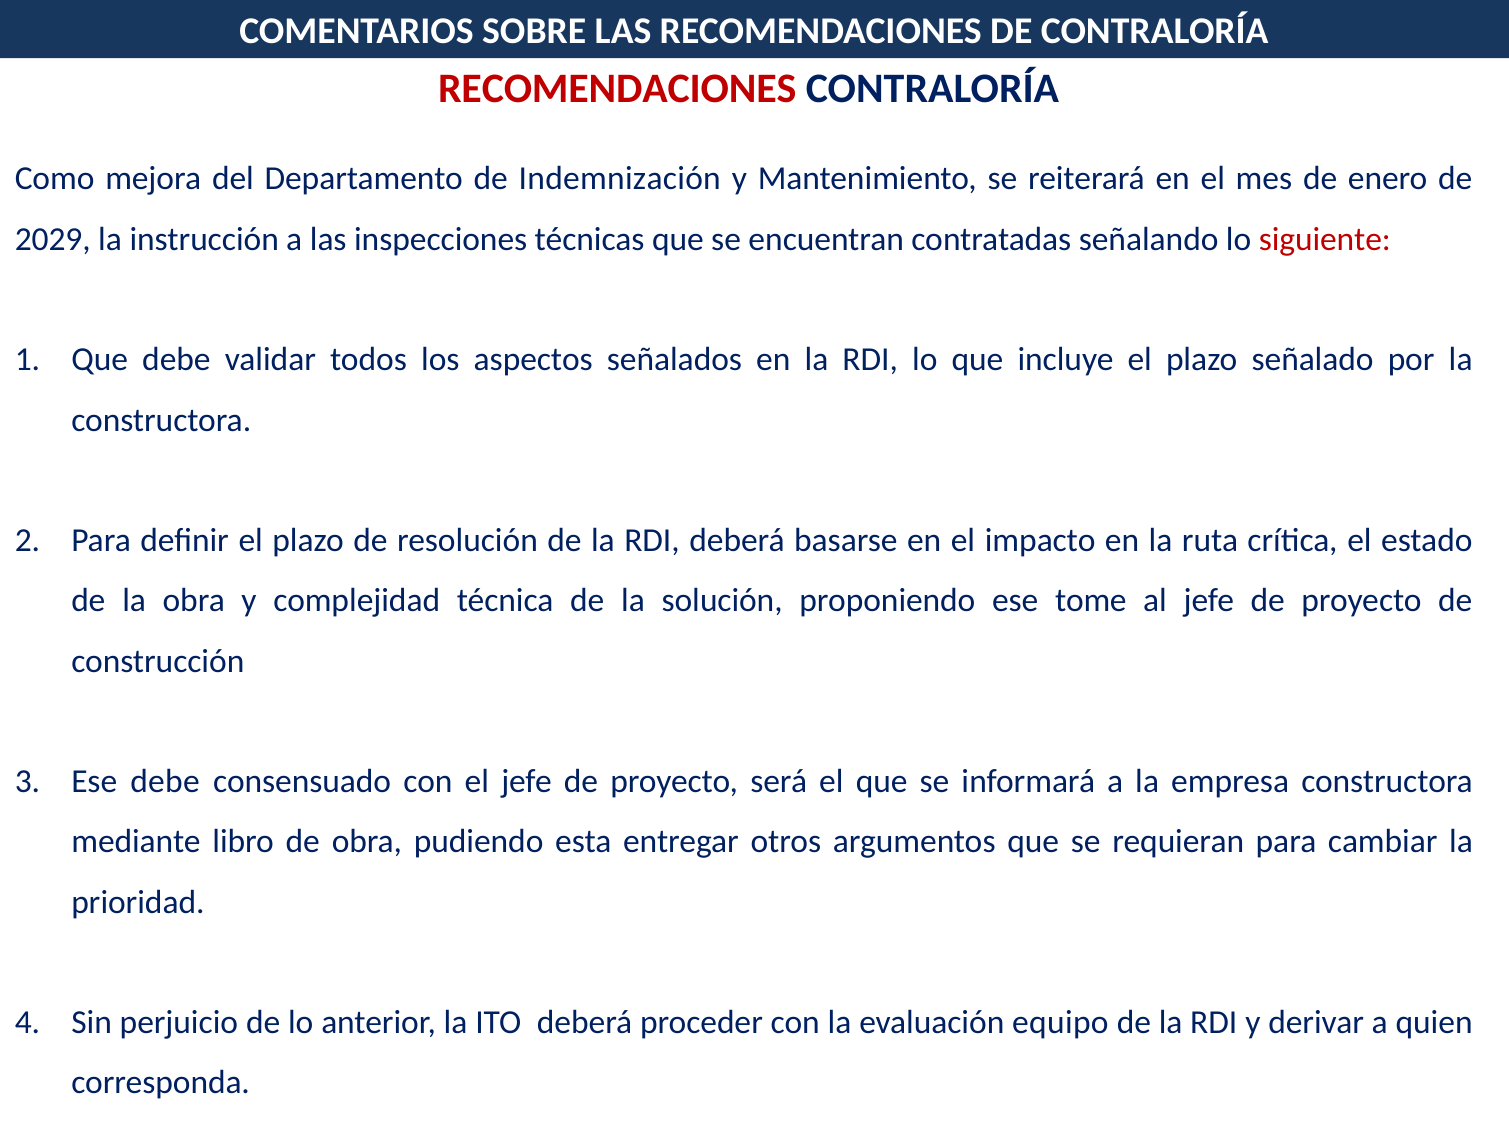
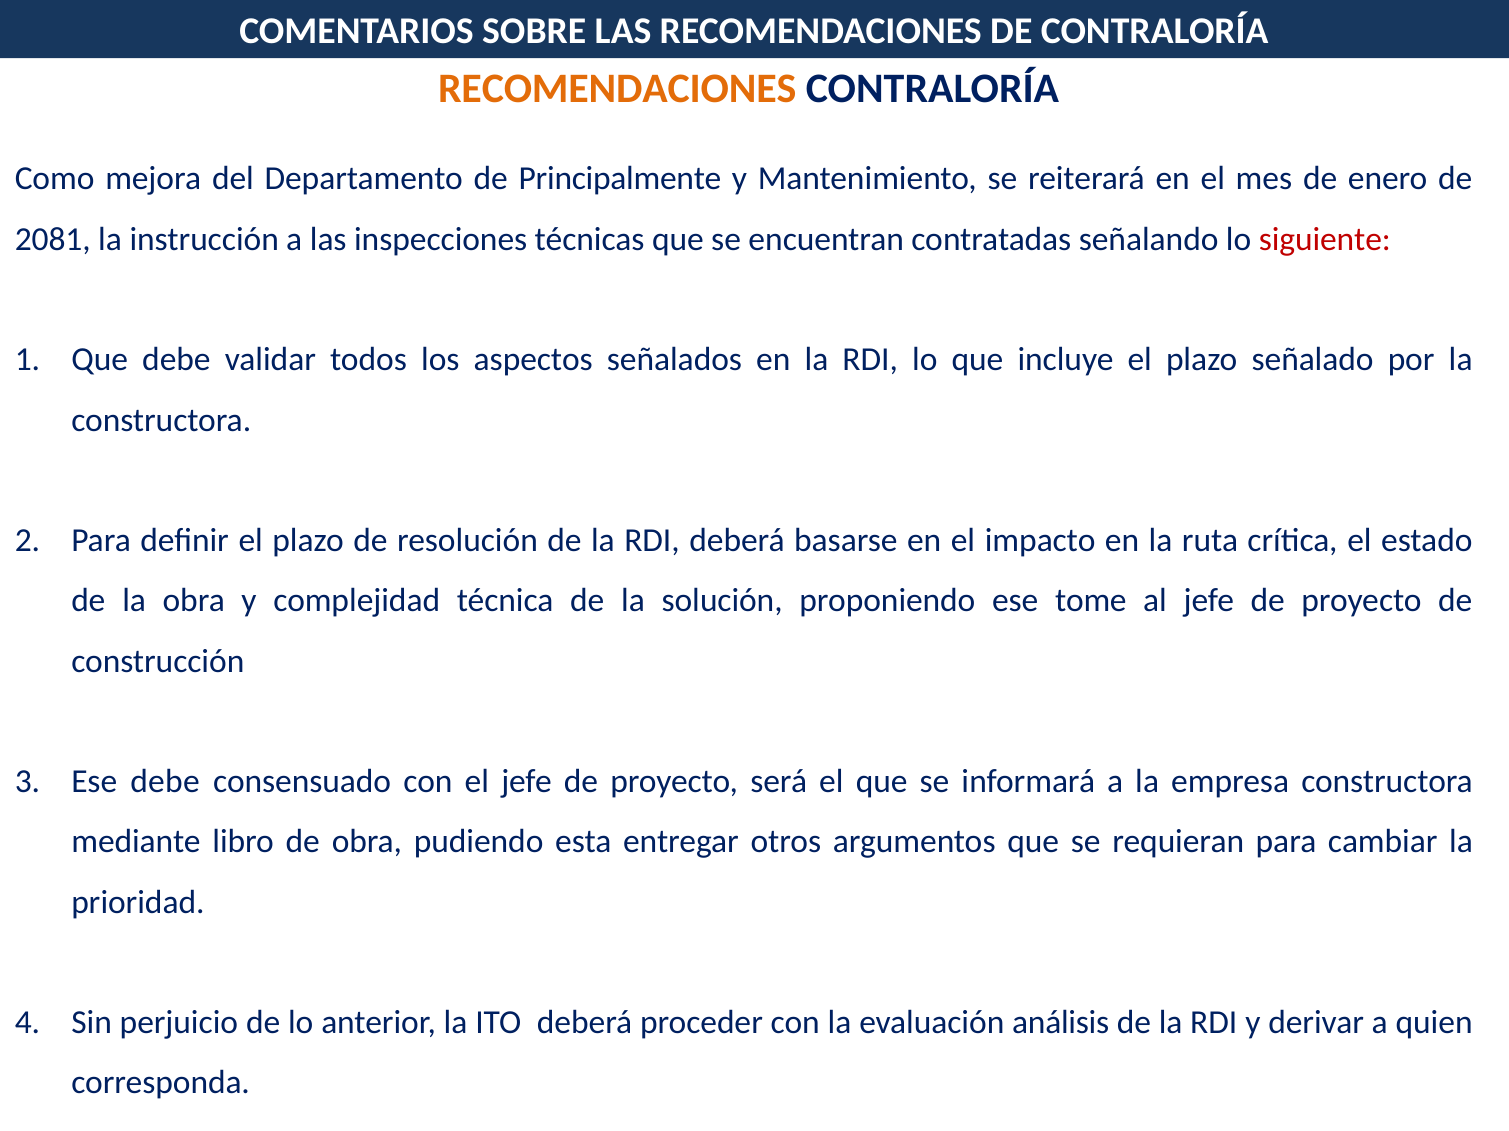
RECOMENDACIONES at (617, 89) colour: red -> orange
Indemnización: Indemnización -> Principalmente
2029: 2029 -> 2081
equipo: equipo -> análisis
